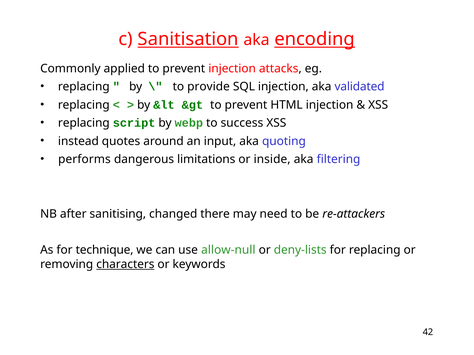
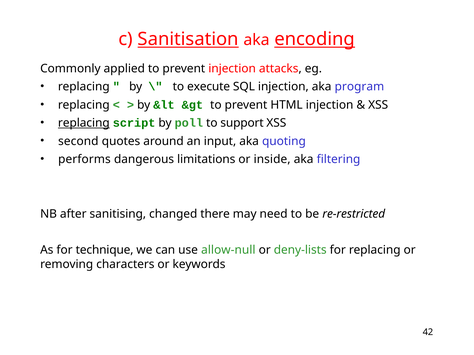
provide: provide -> execute
validated: validated -> program
replacing at (84, 123) underline: none -> present
webp: webp -> poll
success: success -> support
instead: instead -> second
re-attackers: re-attackers -> re-restricted
characters underline: present -> none
